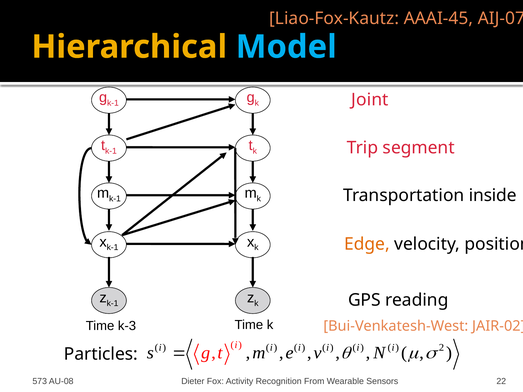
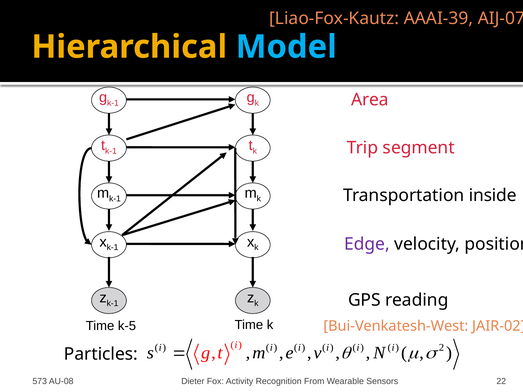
AAAI-45: AAAI-45 -> AAAI-39
Joint: Joint -> Area
Edge colour: orange -> purple
k-3: k-3 -> k-5
